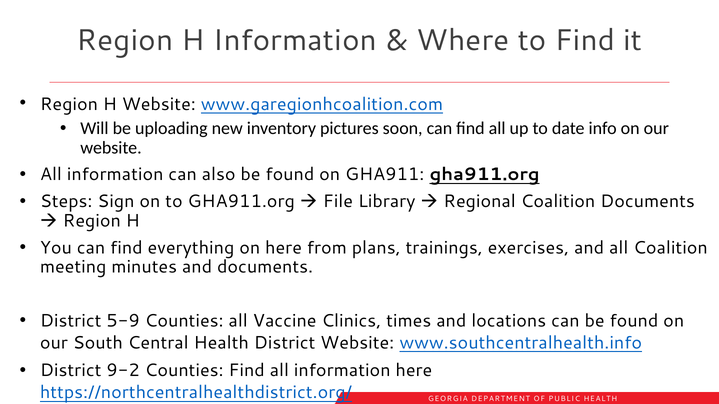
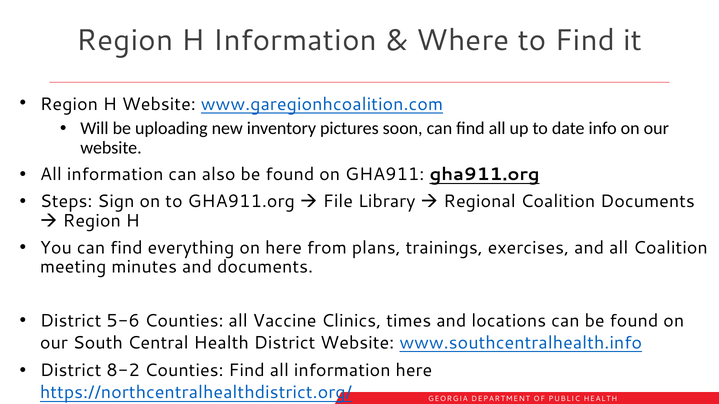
5-9: 5-9 -> 5-6
9-2: 9-2 -> 8-2
